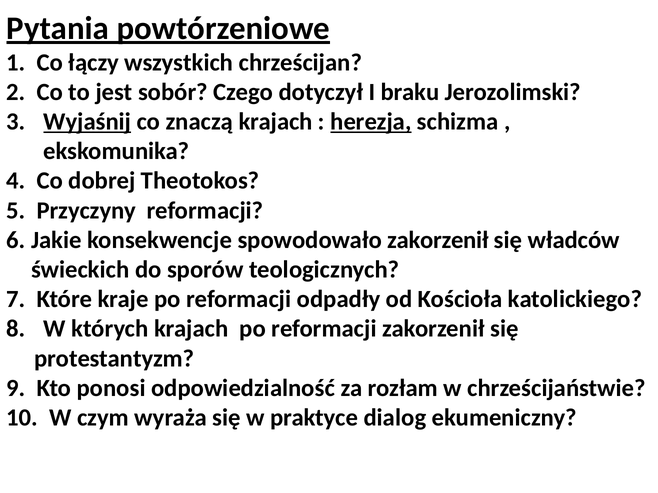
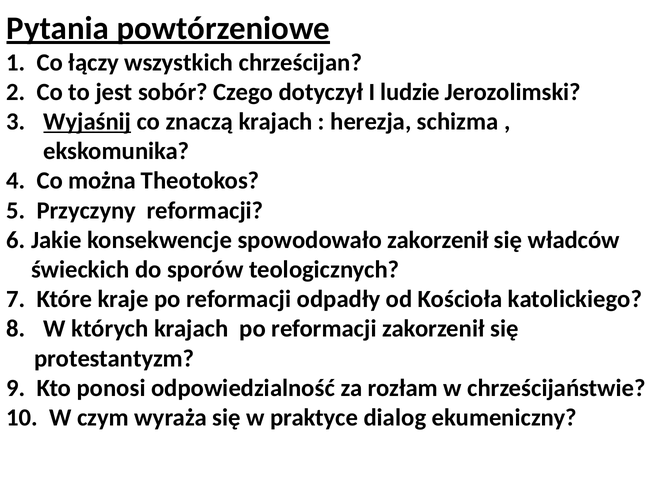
braku: braku -> ludzie
herezja underline: present -> none
dobrej: dobrej -> można
